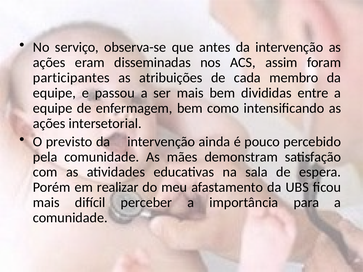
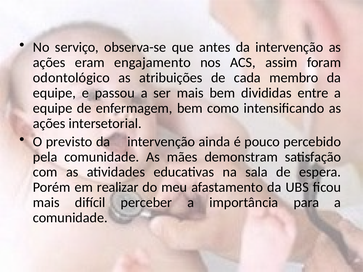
disseminadas: disseminadas -> engajamento
participantes: participantes -> odontológico
